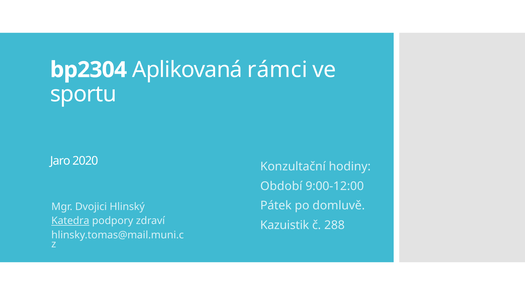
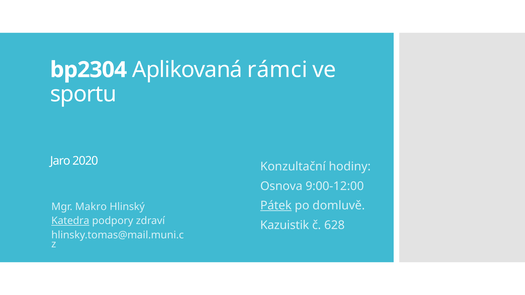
Období: Období -> Osnova
Pátek underline: none -> present
Dvojici: Dvojici -> Makro
288: 288 -> 628
